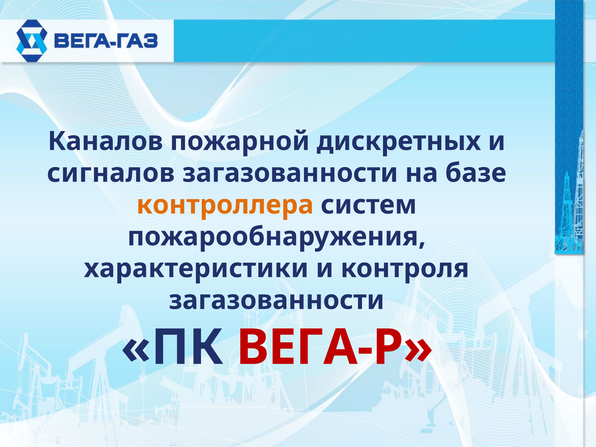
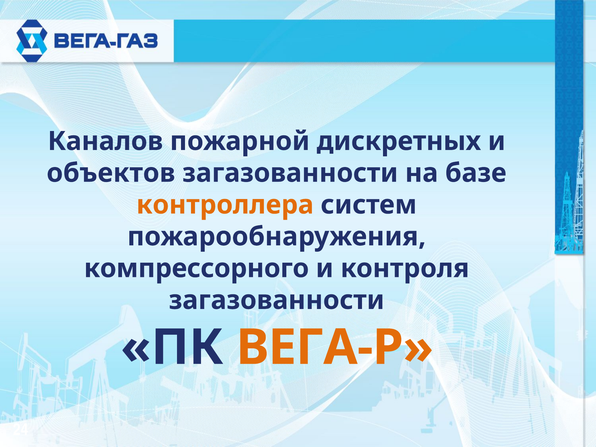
сигналов: сигналов -> объектов
характеристики: характеристики -> компрессорного
ВЕГА-Р colour: red -> orange
